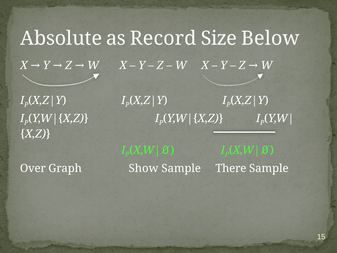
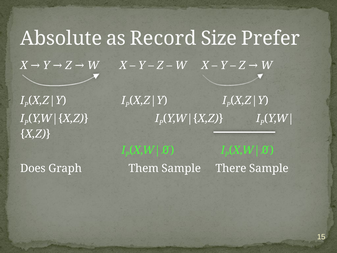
Below: Below -> Prefer
Over: Over -> Does
Show: Show -> Them
